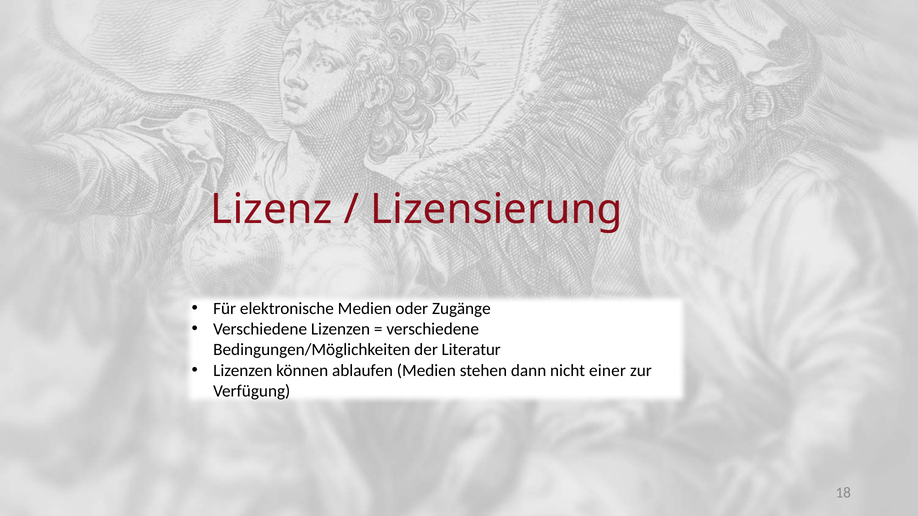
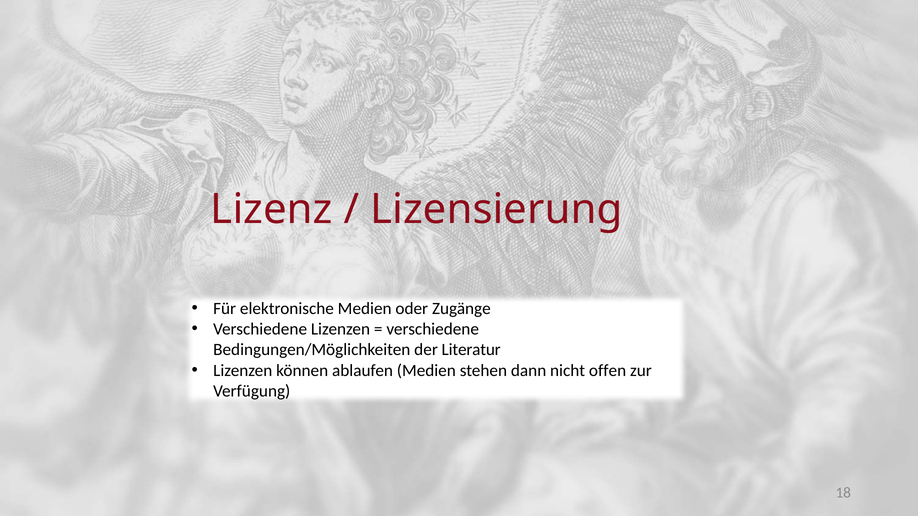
einer: einer -> offen
